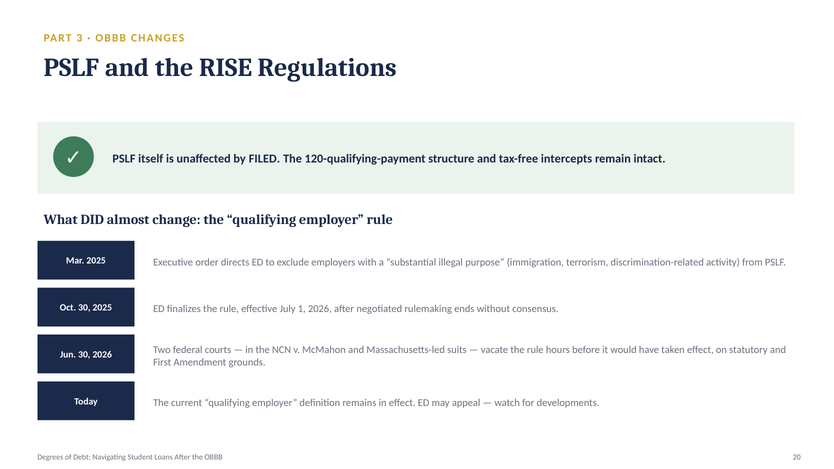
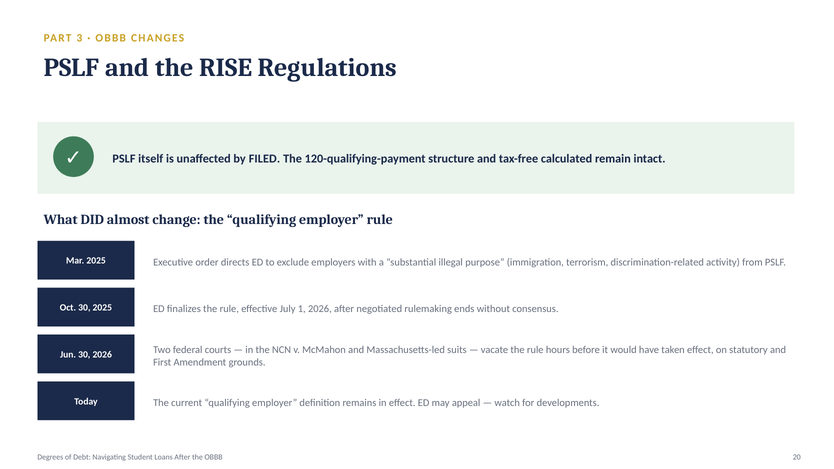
intercepts: intercepts -> calculated
